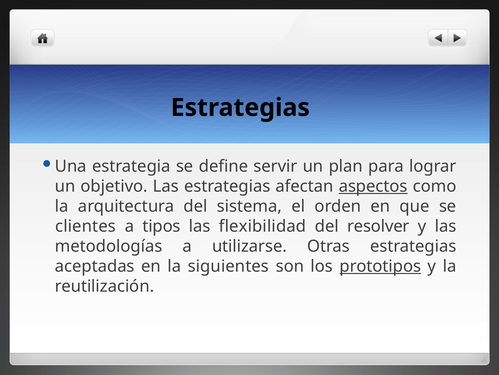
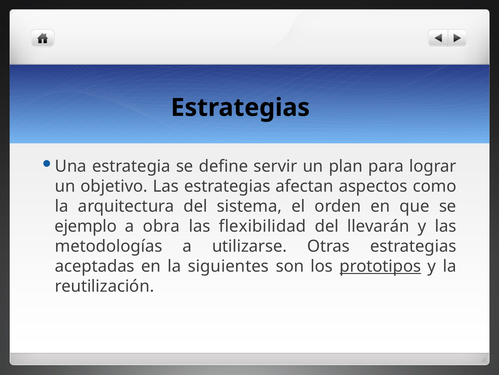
aspectos underline: present -> none
clientes: clientes -> ejemplo
tipos: tipos -> obra
resolver: resolver -> llevarán
